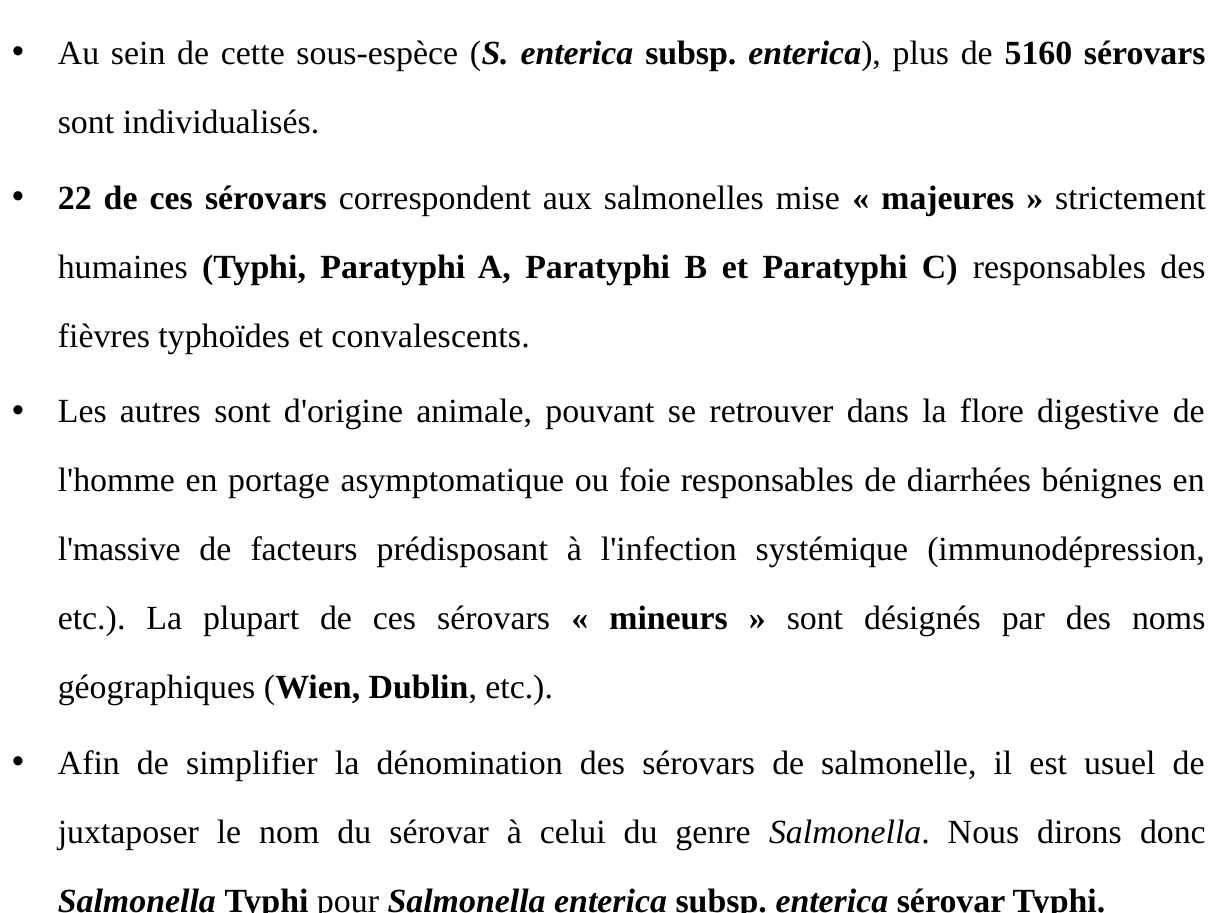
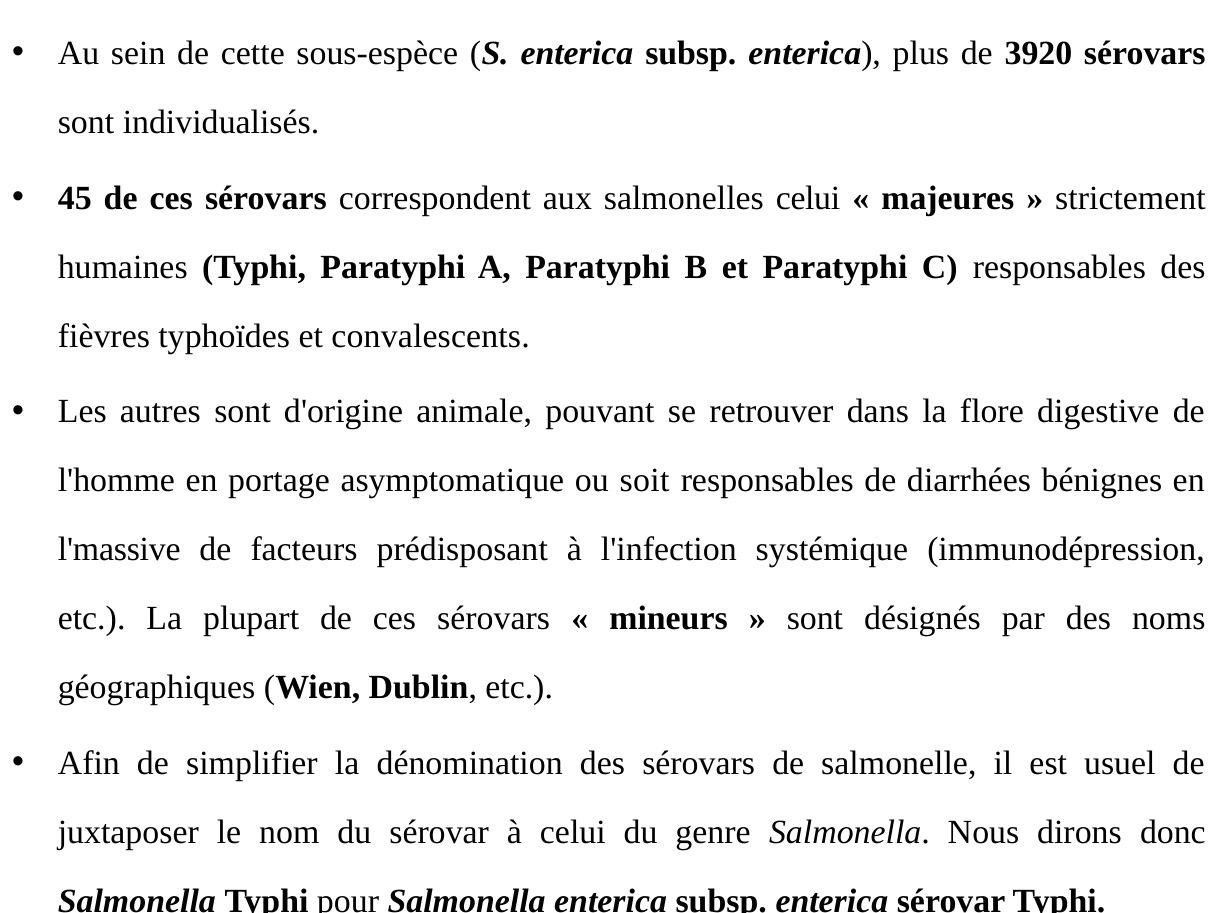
5160: 5160 -> 3920
22: 22 -> 45
salmonelles mise: mise -> celui
foie: foie -> soit
